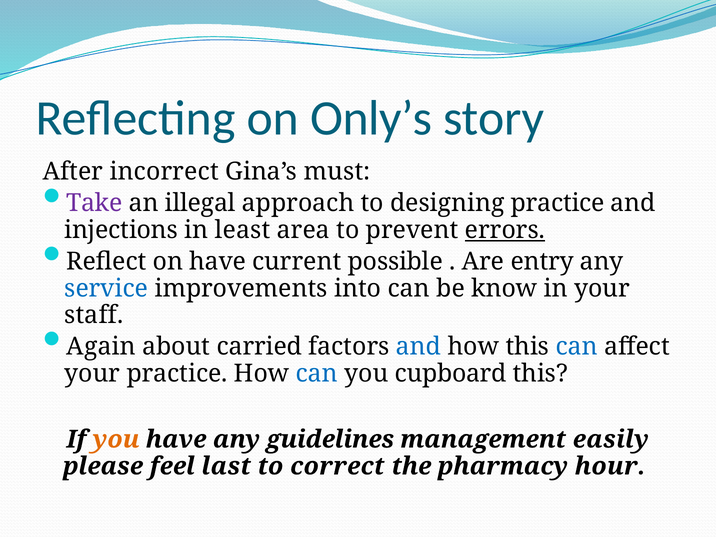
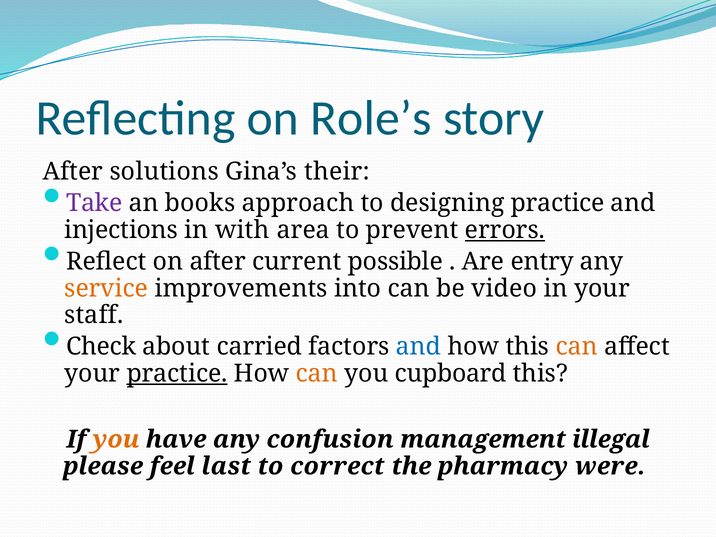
Only’s: Only’s -> Role’s
incorrect: incorrect -> solutions
must: must -> their
illegal: illegal -> books
least: least -> with
on have: have -> after
service colour: blue -> orange
know: know -> video
Again: Again -> Check
can at (577, 347) colour: blue -> orange
practice at (177, 373) underline: none -> present
can at (317, 373) colour: blue -> orange
guidelines: guidelines -> confusion
easily: easily -> illegal
hour: hour -> were
